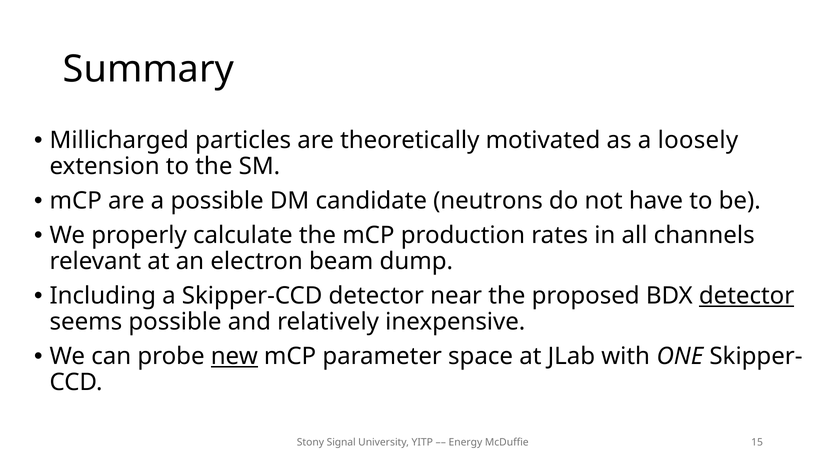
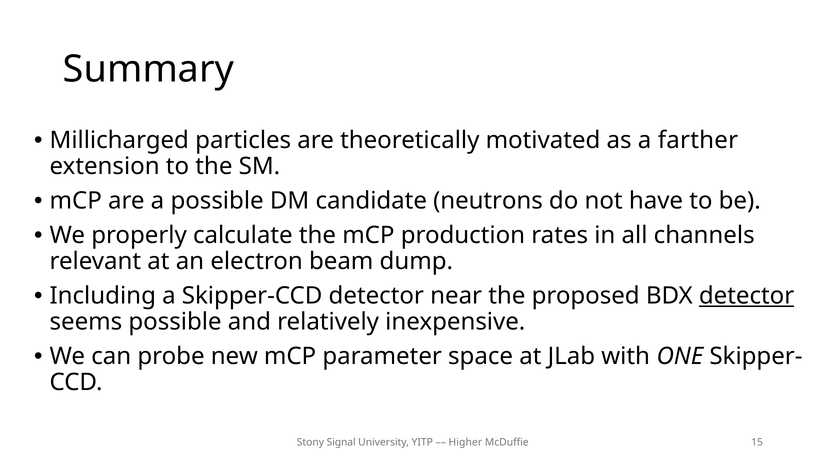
loosely: loosely -> farther
new underline: present -> none
Energy: Energy -> Higher
